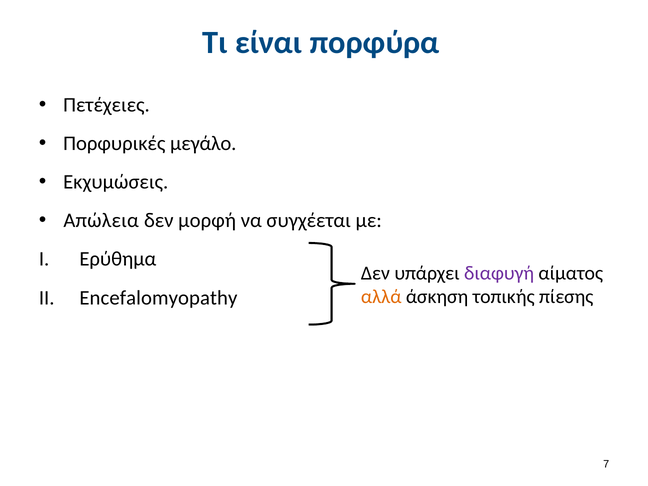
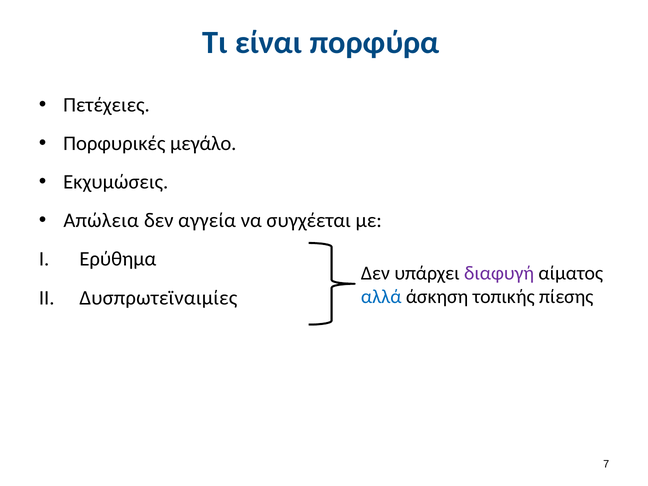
μορφή: μορφή -> αγγεία
αλλά colour: orange -> blue
Encefalomyopathy: Encefalomyopathy -> Δυσπρωτεϊναιμίες
